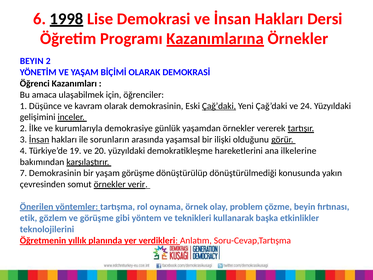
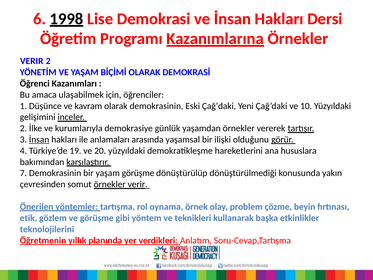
BEYIN at (32, 61): BEYIN -> VERIR
Çağ’daki at (219, 106) underline: present -> none
24: 24 -> 10
sorunların: sorunların -> anlamaları
ilkelerine: ilkelerine -> hususlara
